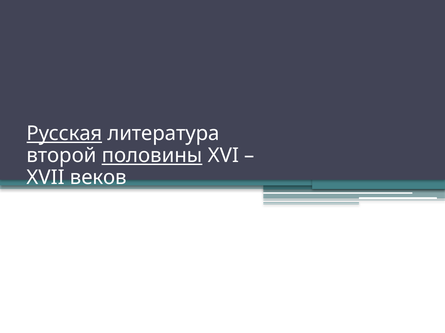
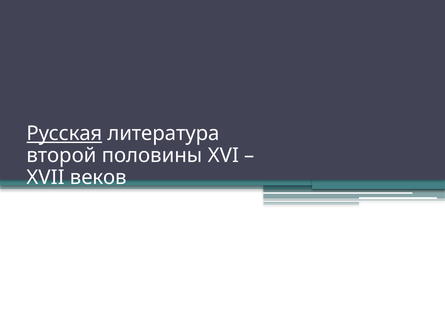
половины underline: present -> none
